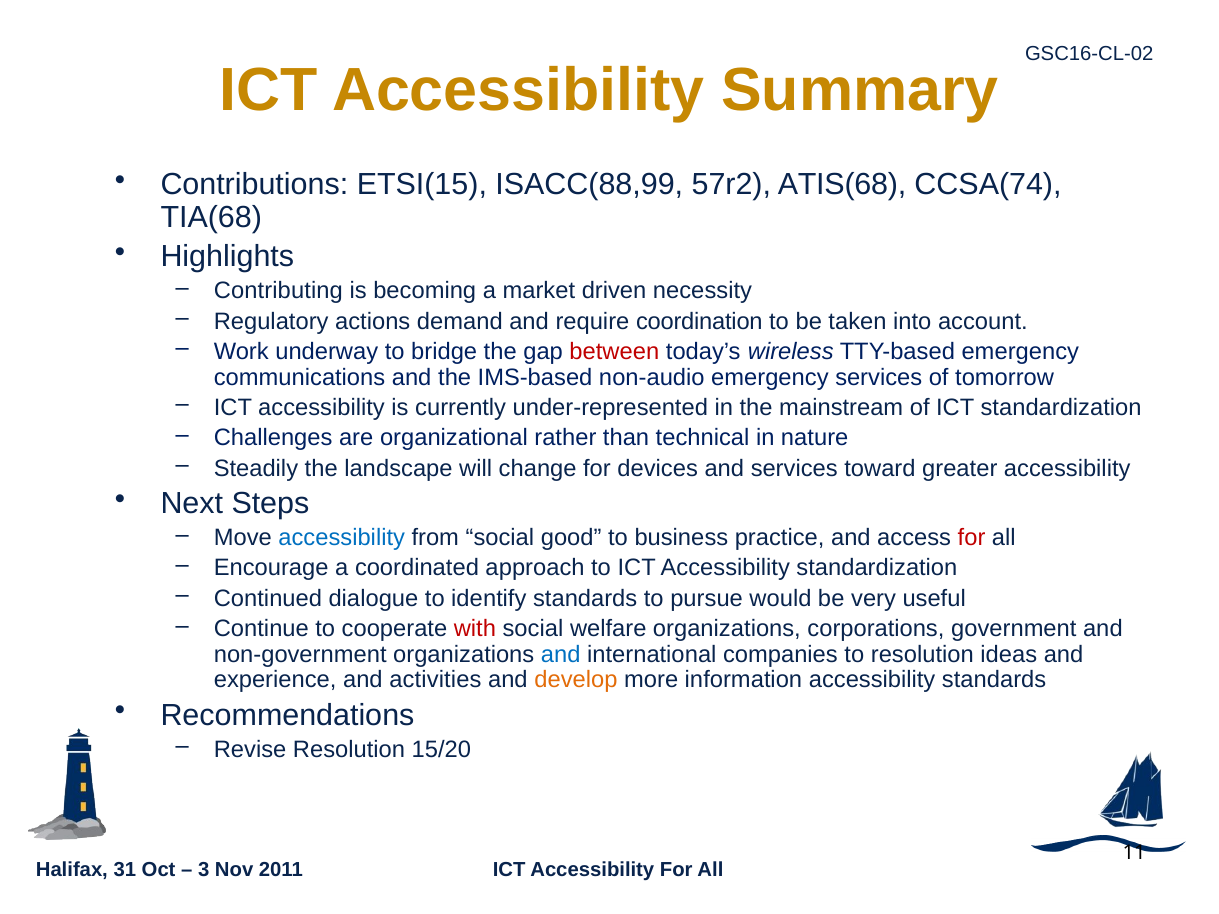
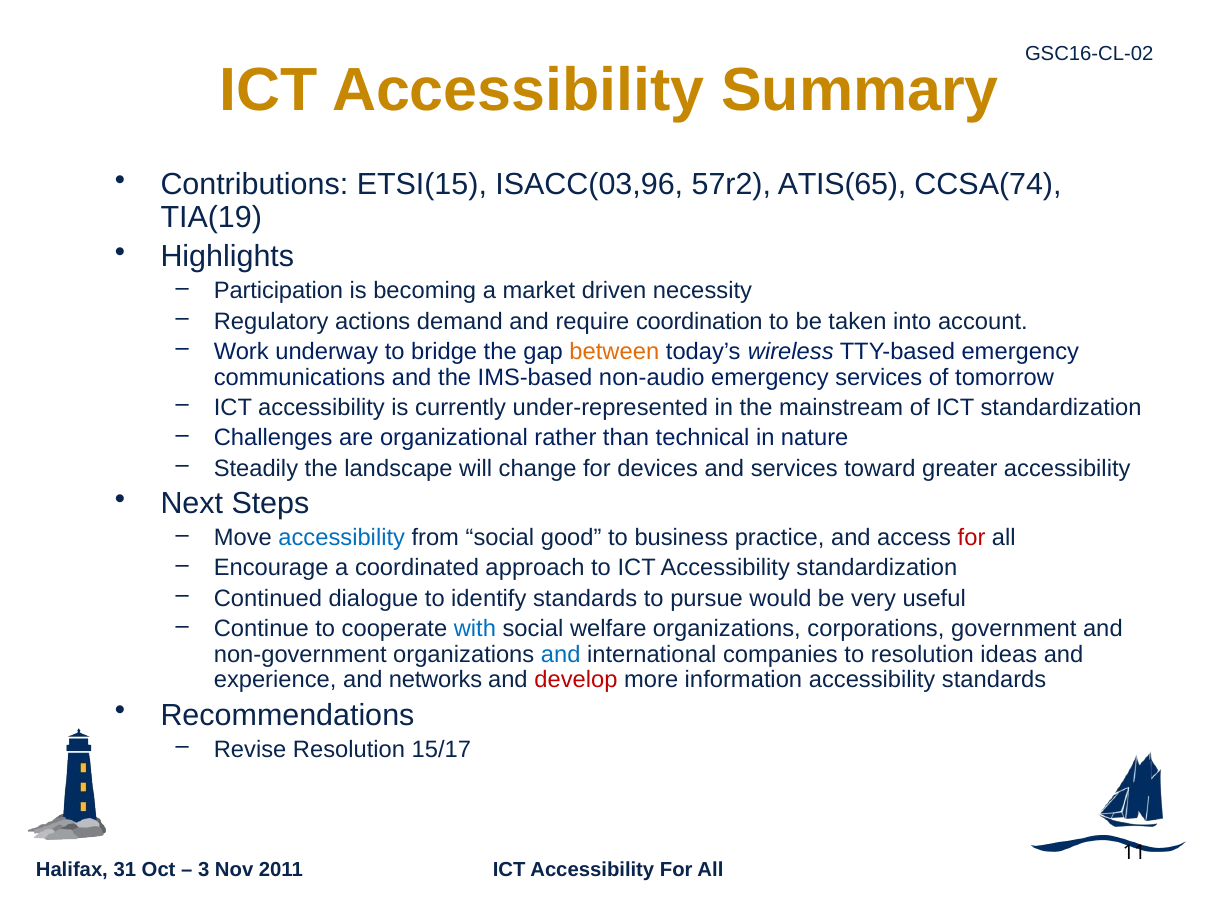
ISACC(88,99: ISACC(88,99 -> ISACC(03,96
ATIS(68: ATIS(68 -> ATIS(65
TIA(68: TIA(68 -> TIA(19
Contributing: Contributing -> Participation
between colour: red -> orange
with colour: red -> blue
activities: activities -> networks
develop colour: orange -> red
15/20: 15/20 -> 15/17
